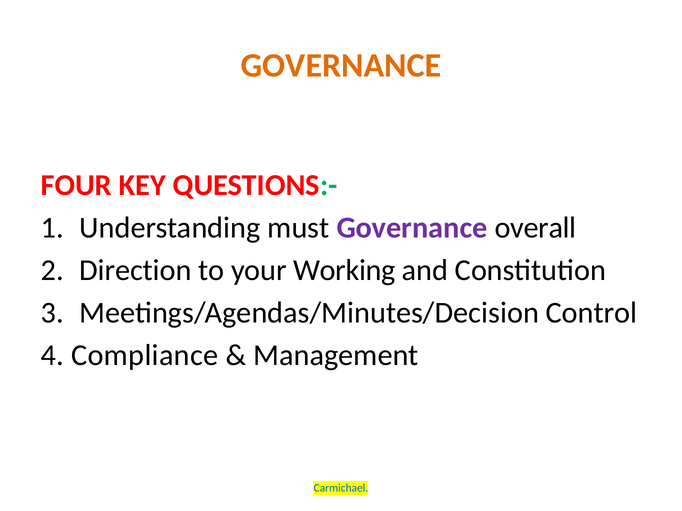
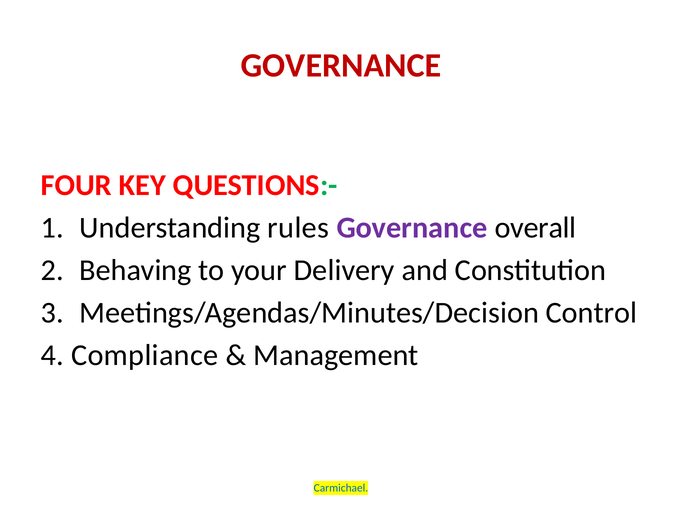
GOVERNANCE at (341, 65) colour: orange -> red
must: must -> rules
Direction: Direction -> Behaving
Working: Working -> Delivery
